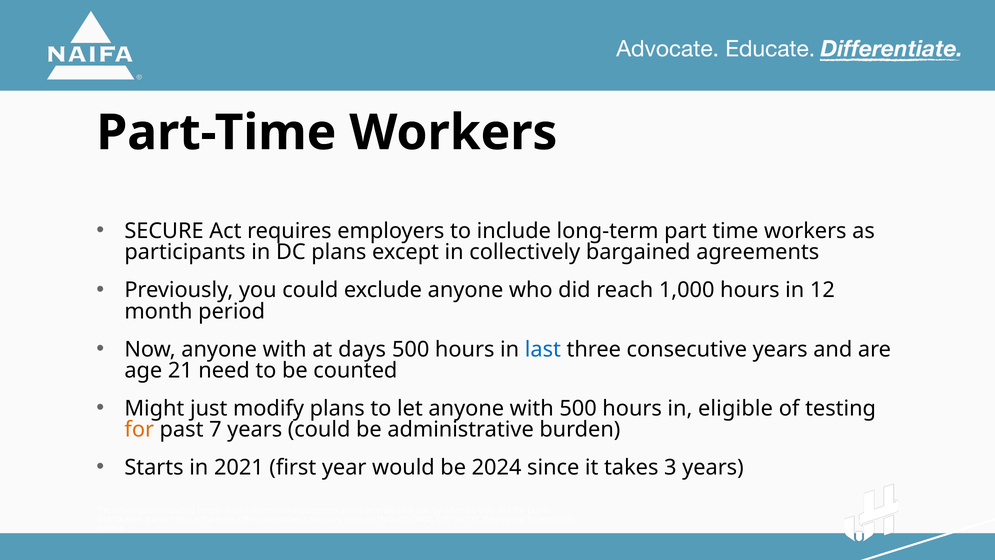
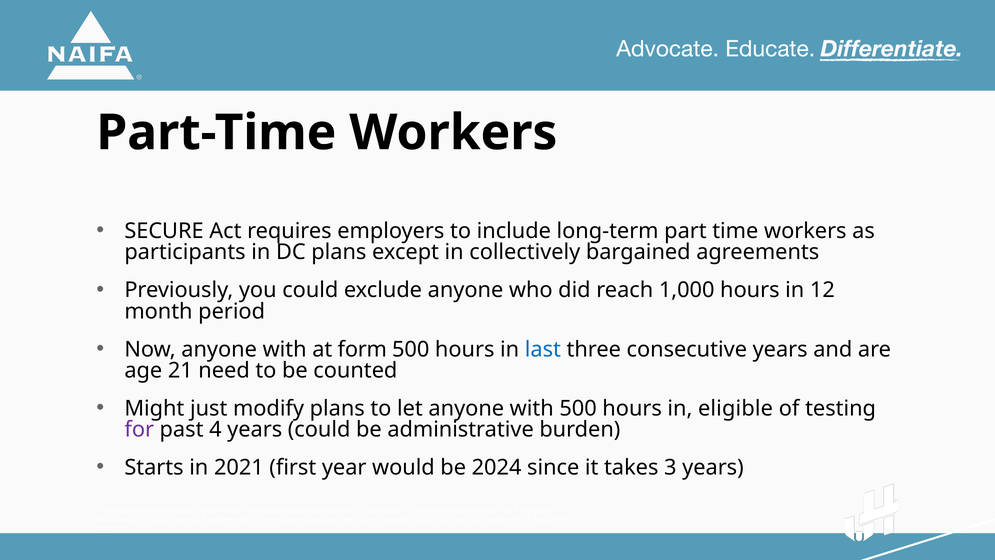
days: days -> form
for at (139, 429) colour: orange -> purple
7: 7 -> 4
